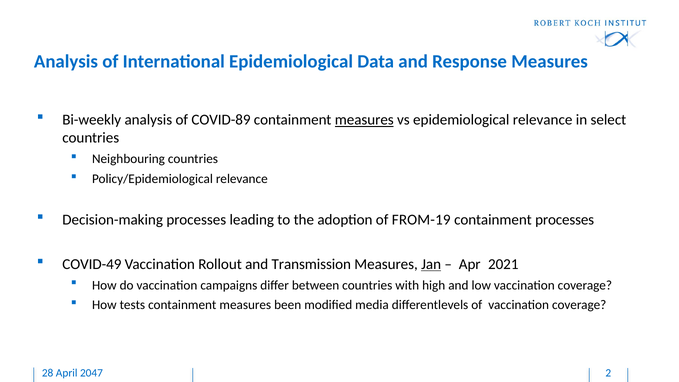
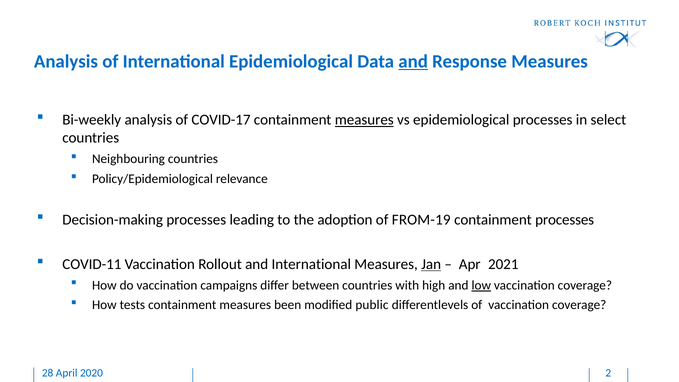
and at (413, 61) underline: none -> present
COVID-89: COVID-89 -> COVID-17
epidemiological relevance: relevance -> processes
COVID-49: COVID-49 -> COVID-11
and Transmission: Transmission -> International
low underline: none -> present
media: media -> public
2047: 2047 -> 2020
